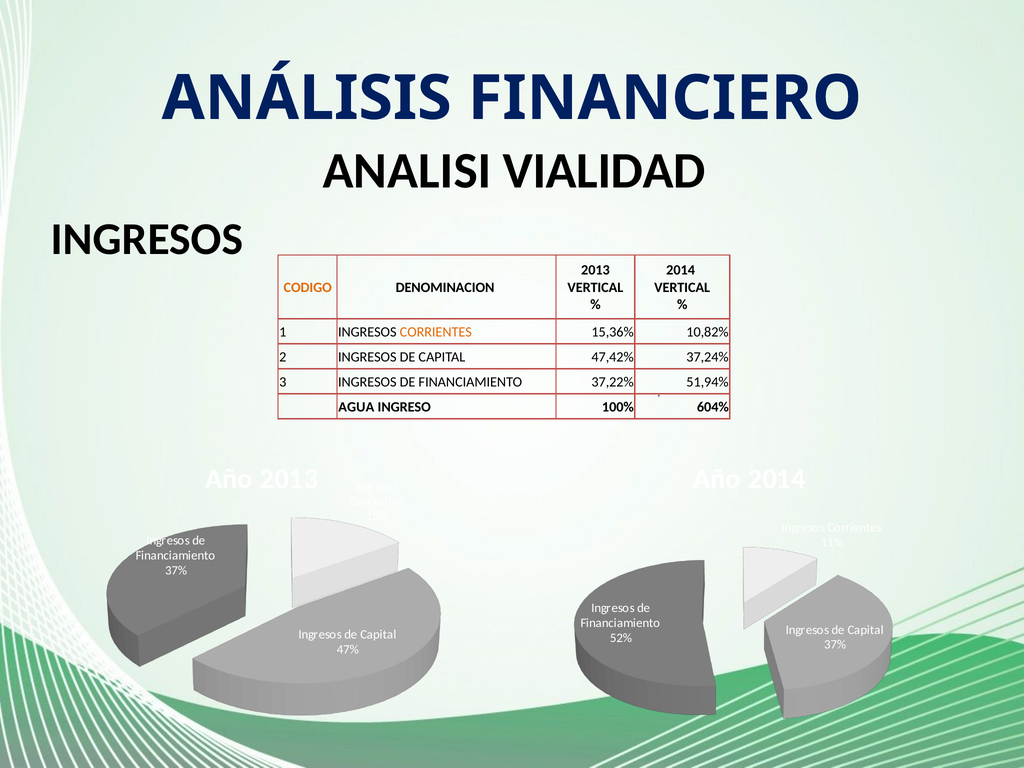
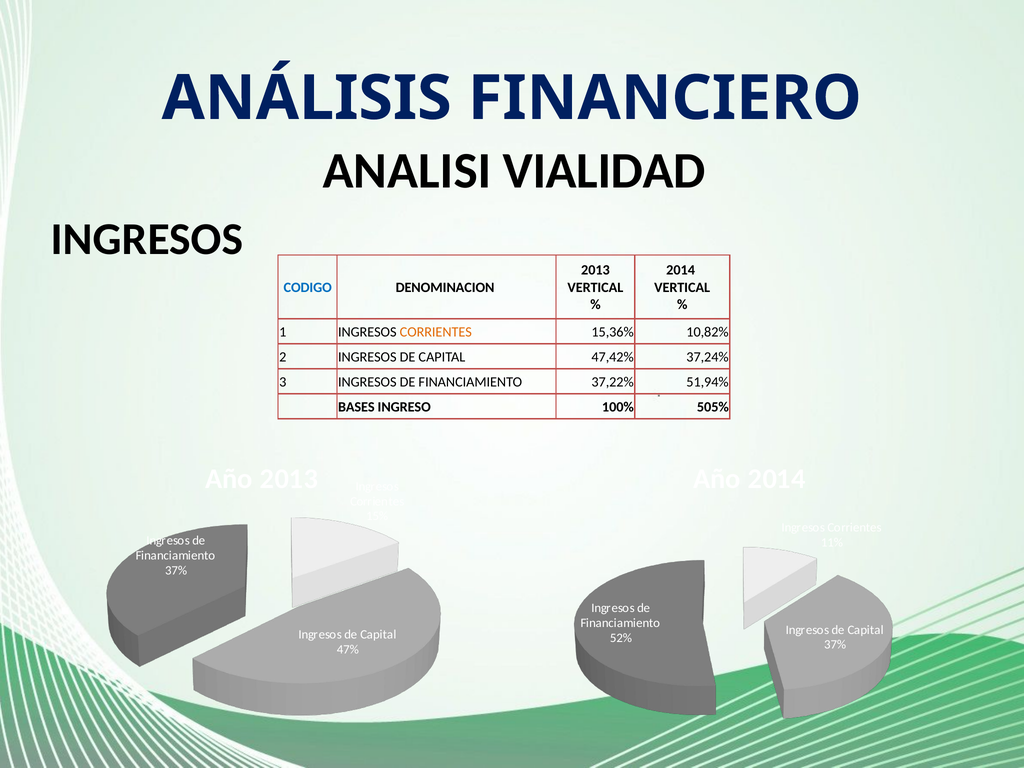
CODIGO colour: orange -> blue
AGUA: AGUA -> BASES
604%: 604% -> 505%
